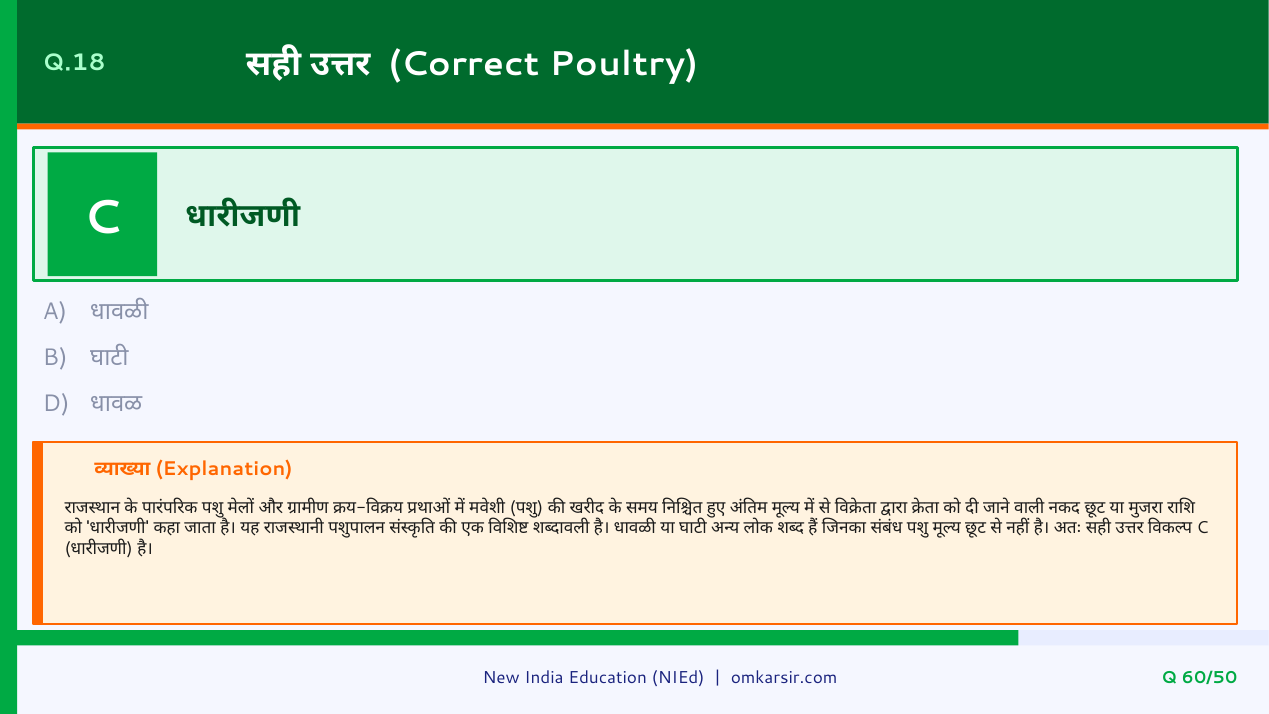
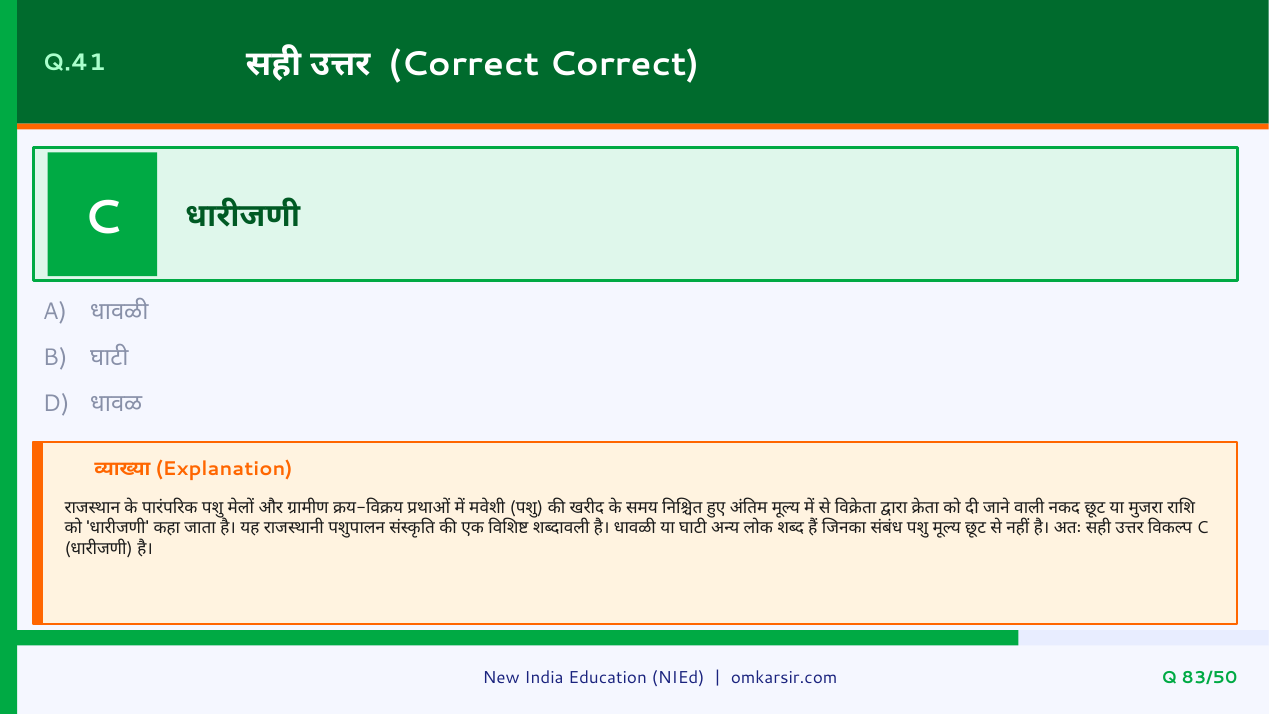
Q.18: Q.18 -> Q.41
Correct Poultry: Poultry -> Correct
60/50: 60/50 -> 83/50
